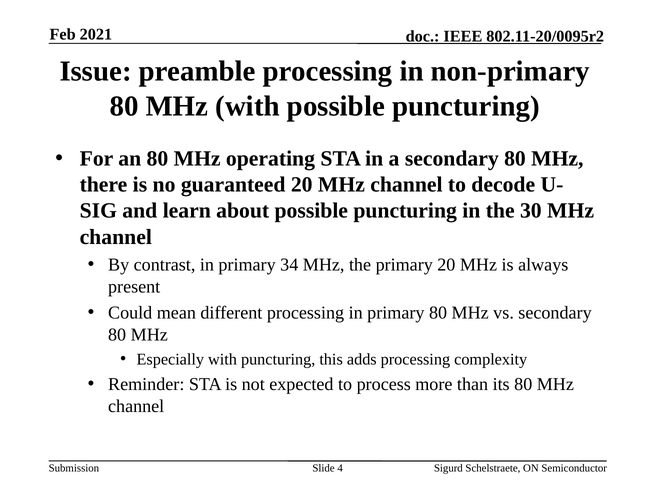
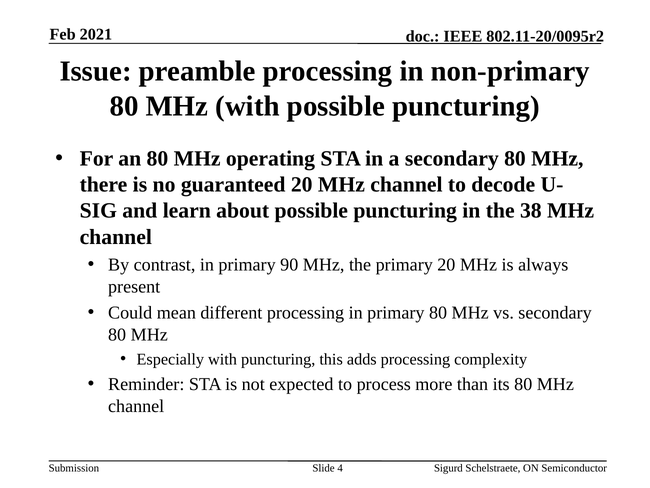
30: 30 -> 38
34: 34 -> 90
